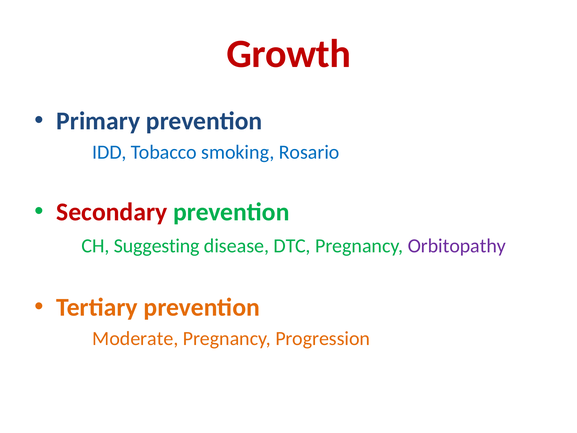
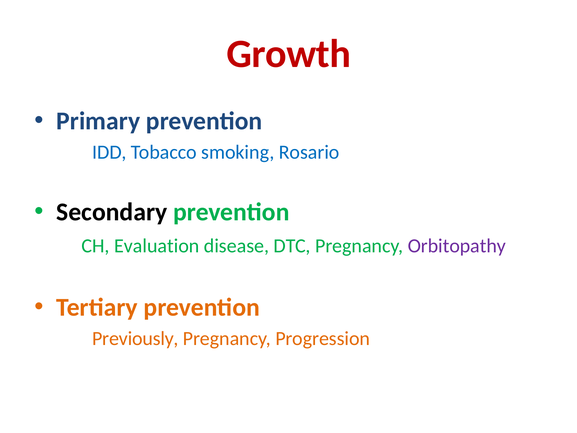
Secondary colour: red -> black
Suggesting: Suggesting -> Evaluation
Moderate: Moderate -> Previously
